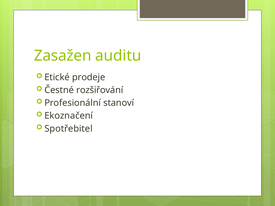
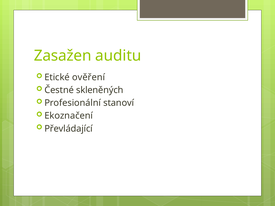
prodeje: prodeje -> ověření
rozšiřování: rozšiřování -> skleněných
Spotřebitel: Spotřebitel -> Převládající
